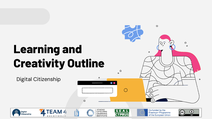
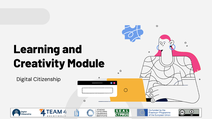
Outline: Outline -> Module
